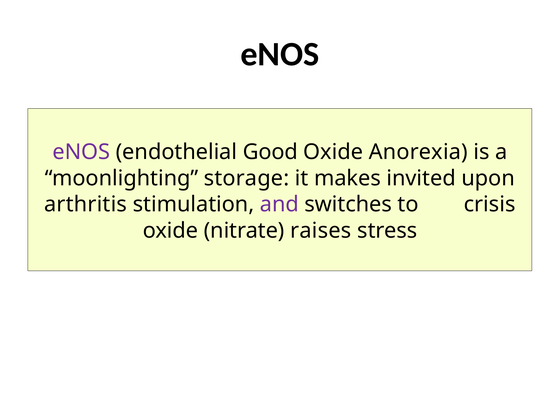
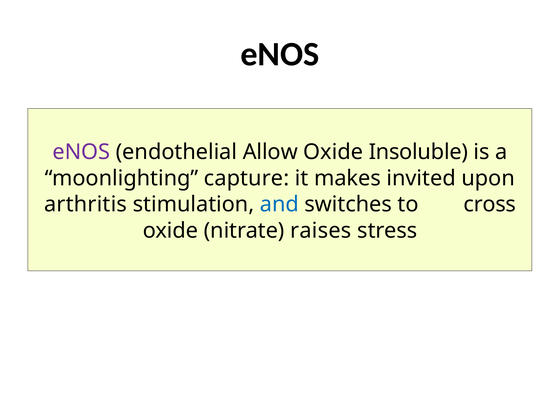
Good: Good -> Allow
Anorexia: Anorexia -> Insoluble
storage: storage -> capture
and colour: purple -> blue
crisis: crisis -> cross
